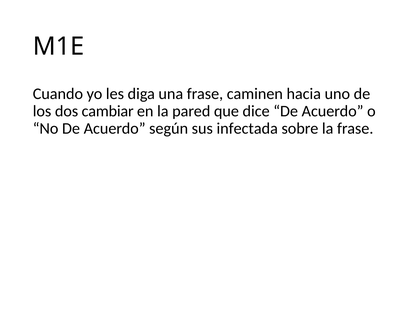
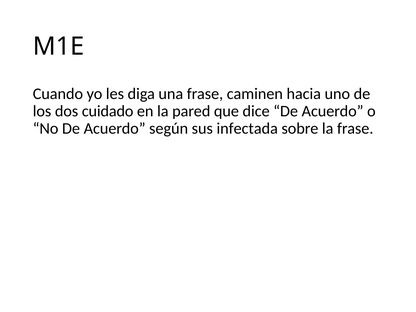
cambiar: cambiar -> cuidado
